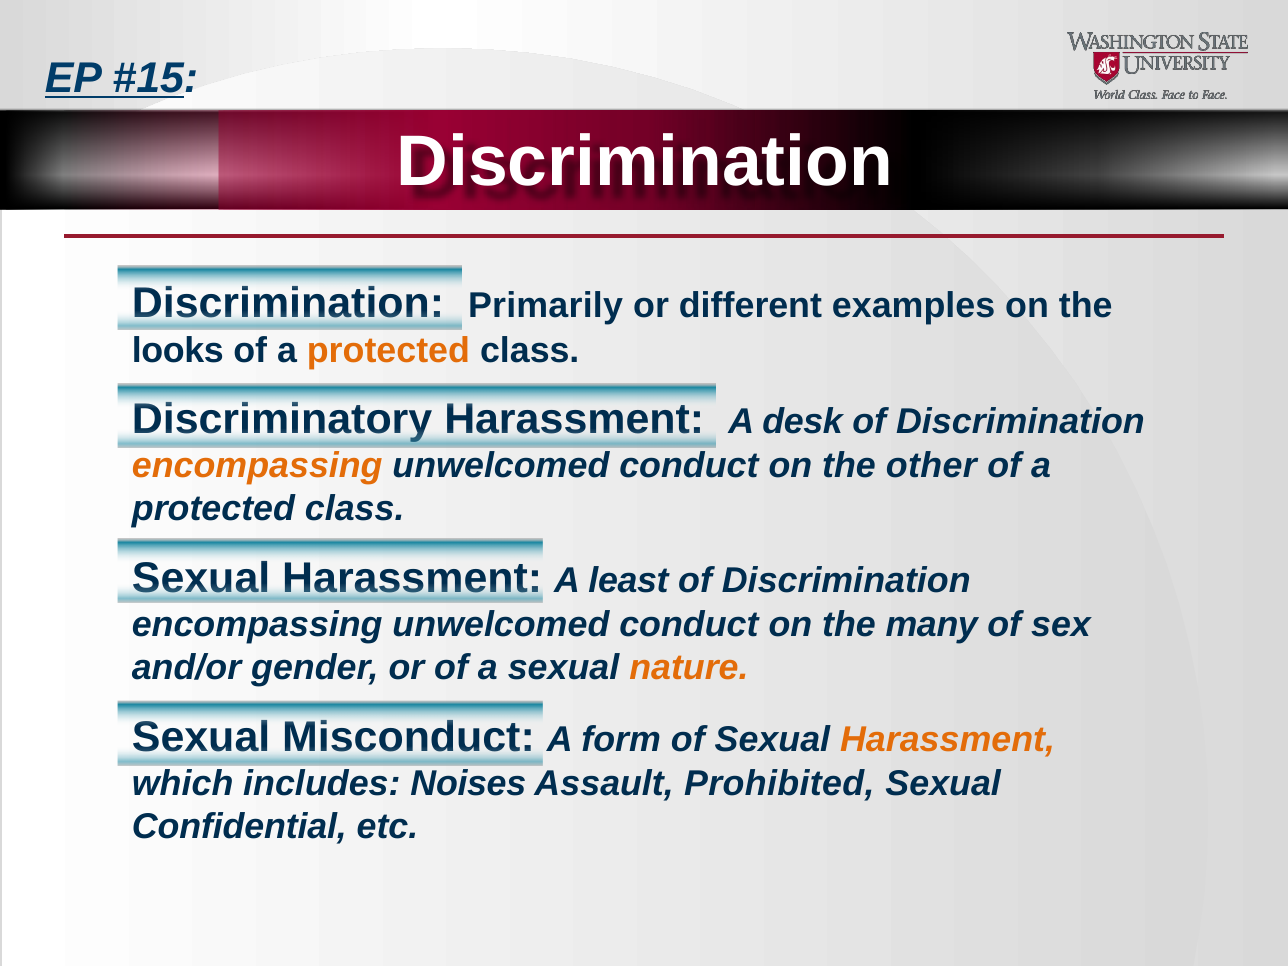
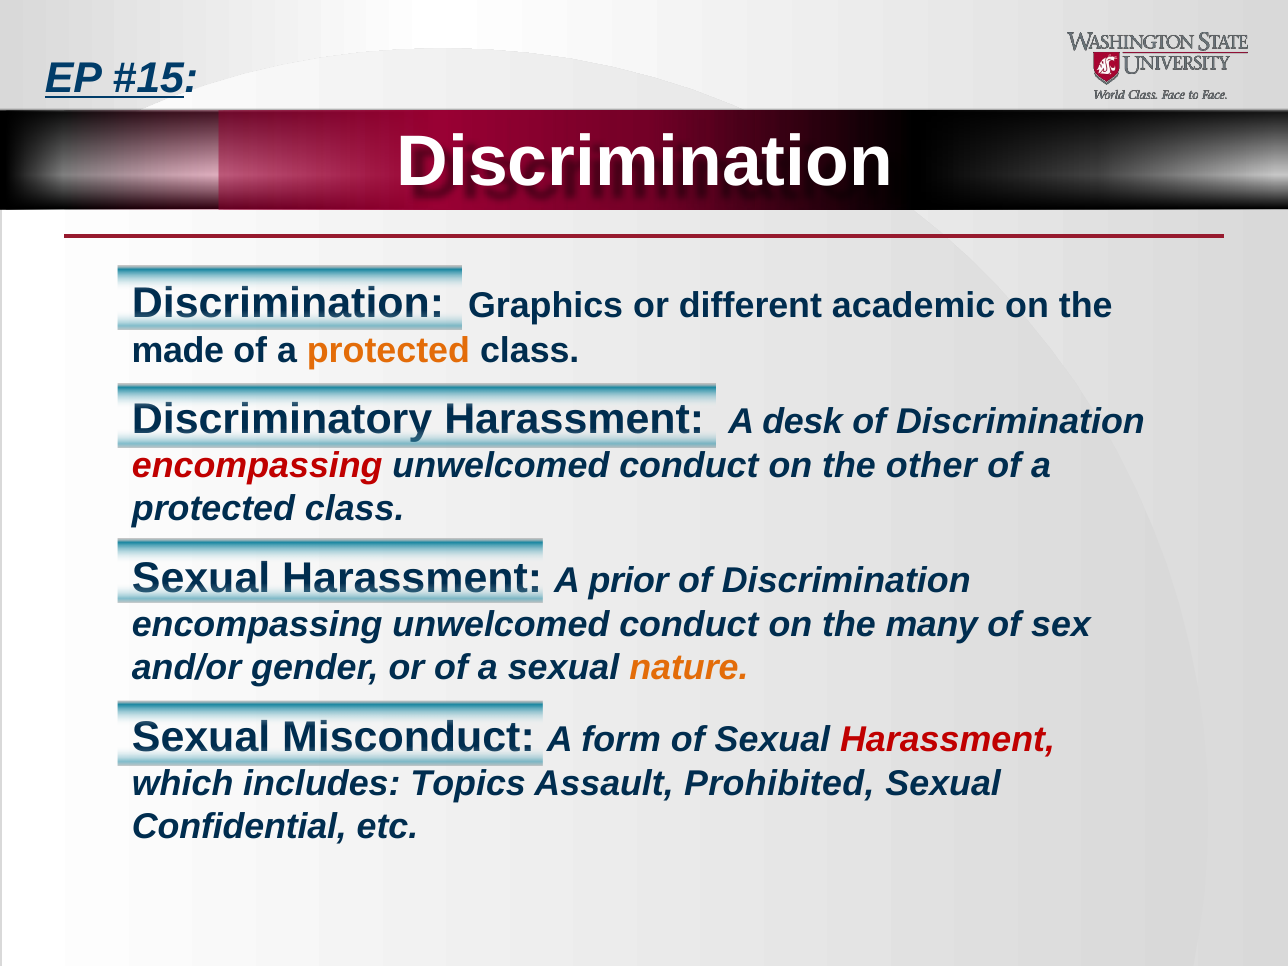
Primarily: Primarily -> Graphics
examples: examples -> academic
looks: looks -> made
encompassing at (257, 466) colour: orange -> red
least: least -> prior
Harassment at (948, 740) colour: orange -> red
Noises: Noises -> Topics
